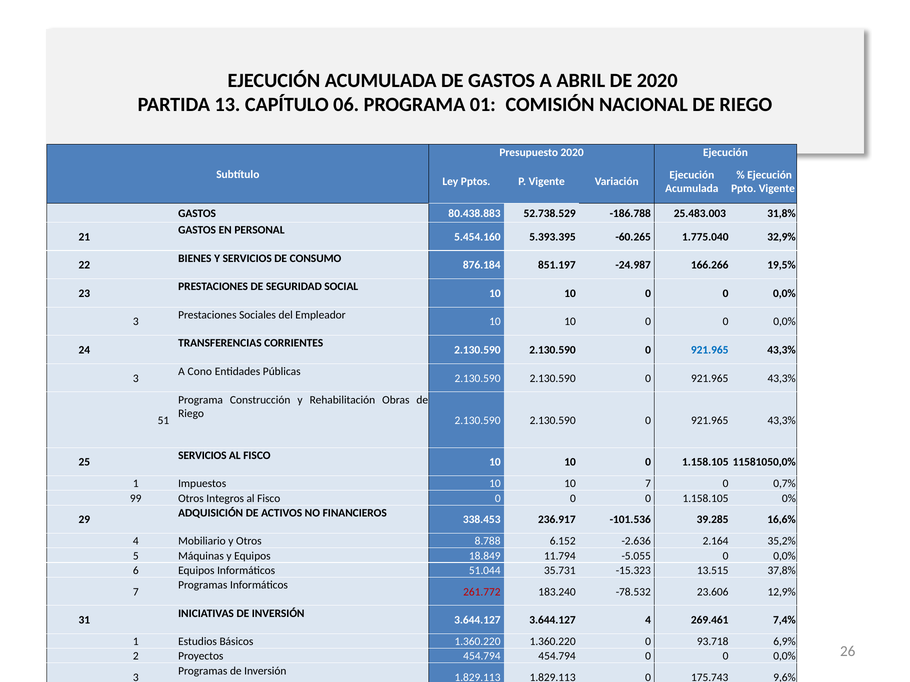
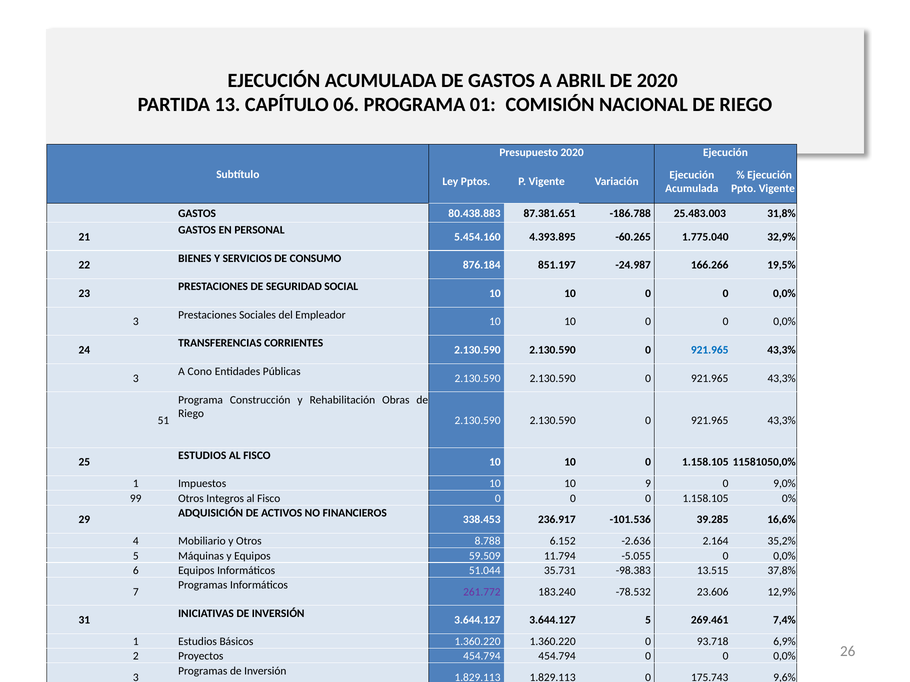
52.738.529: 52.738.529 -> 87.381.651
5.393.395: 5.393.395 -> 4.393.895
SERVICIOS at (202, 456): SERVICIOS -> ESTUDIOS
10 7: 7 -> 9
0,7%: 0,7% -> 9,0%
18.849: 18.849 -> 59.509
-15.323: -15.323 -> -98.383
261.772 colour: red -> purple
3.644.127 4: 4 -> 5
